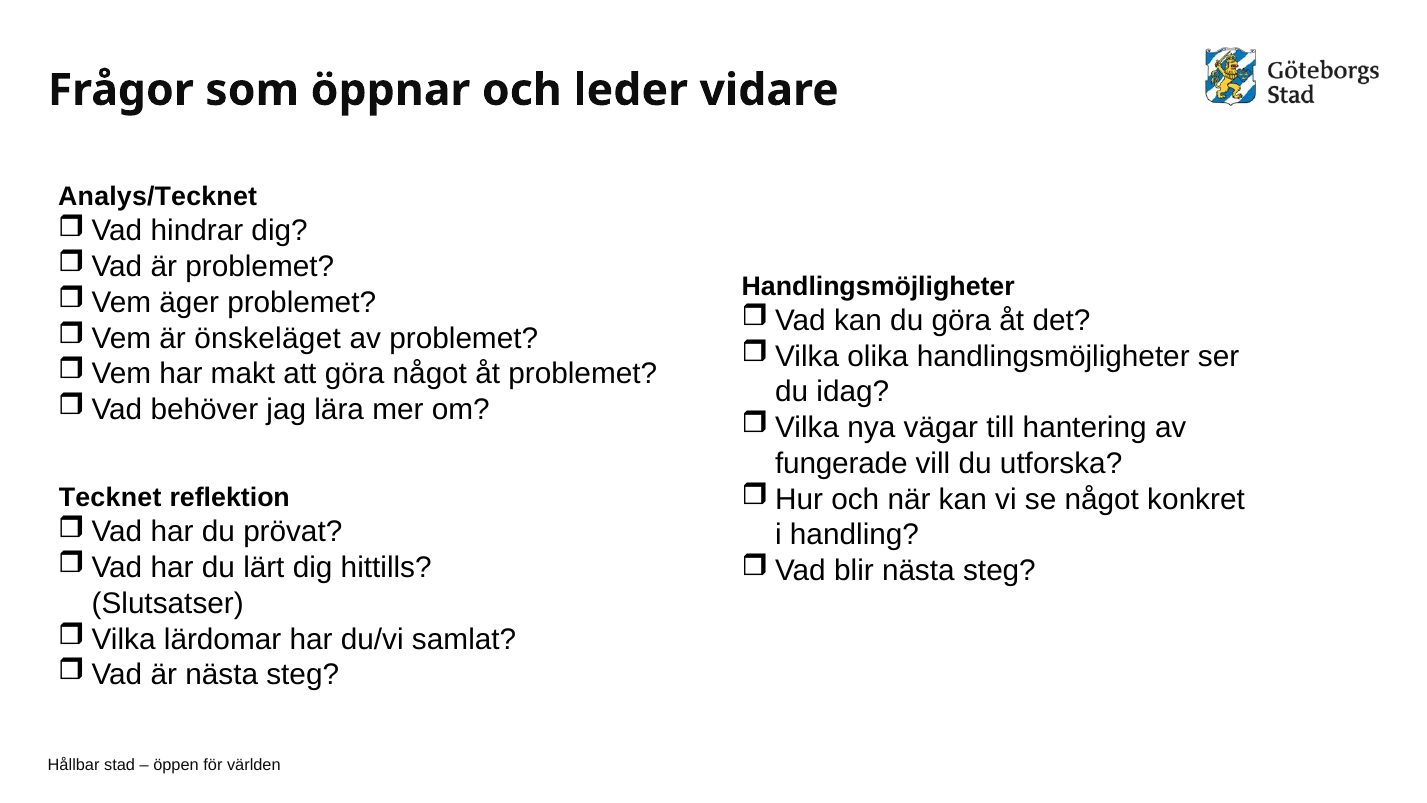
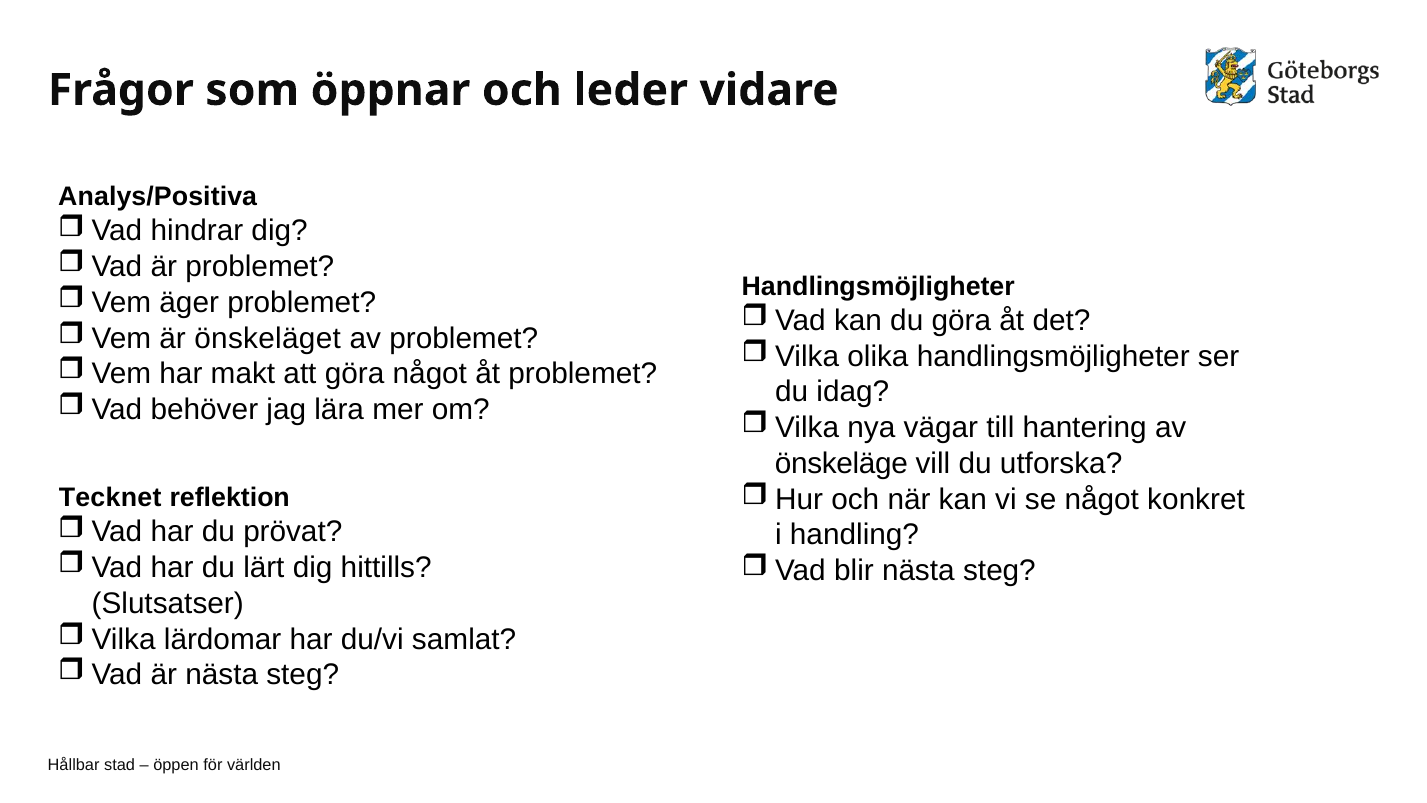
Analys/Tecknet: Analys/Tecknet -> Analys/Positiva
fungerade: fungerade -> önskeläge
